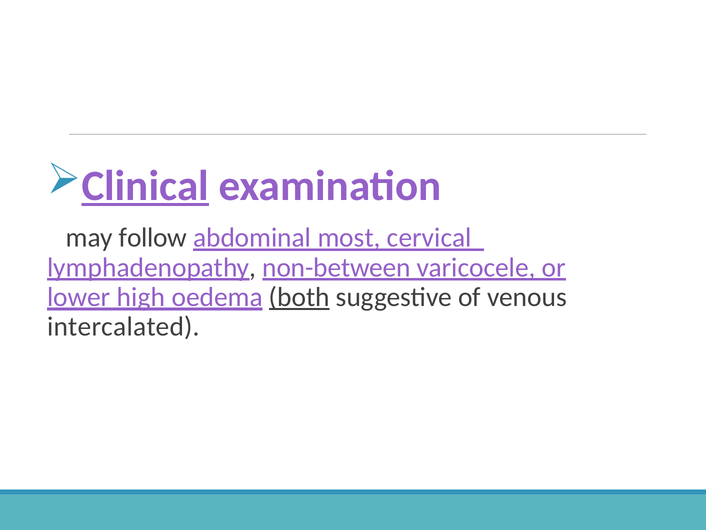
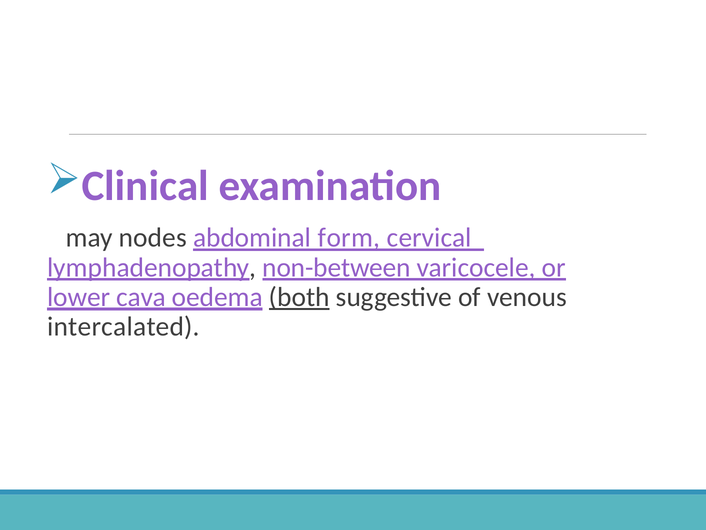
Clinical underline: present -> none
follow: follow -> nodes
most: most -> form
high: high -> cava
